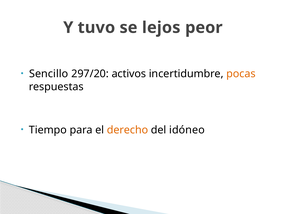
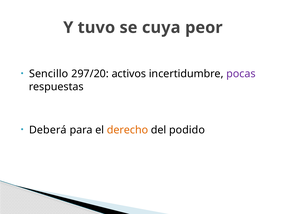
lejos: lejos -> cuya
pocas colour: orange -> purple
Tiempo: Tiempo -> Deberá
idóneo: idóneo -> podido
